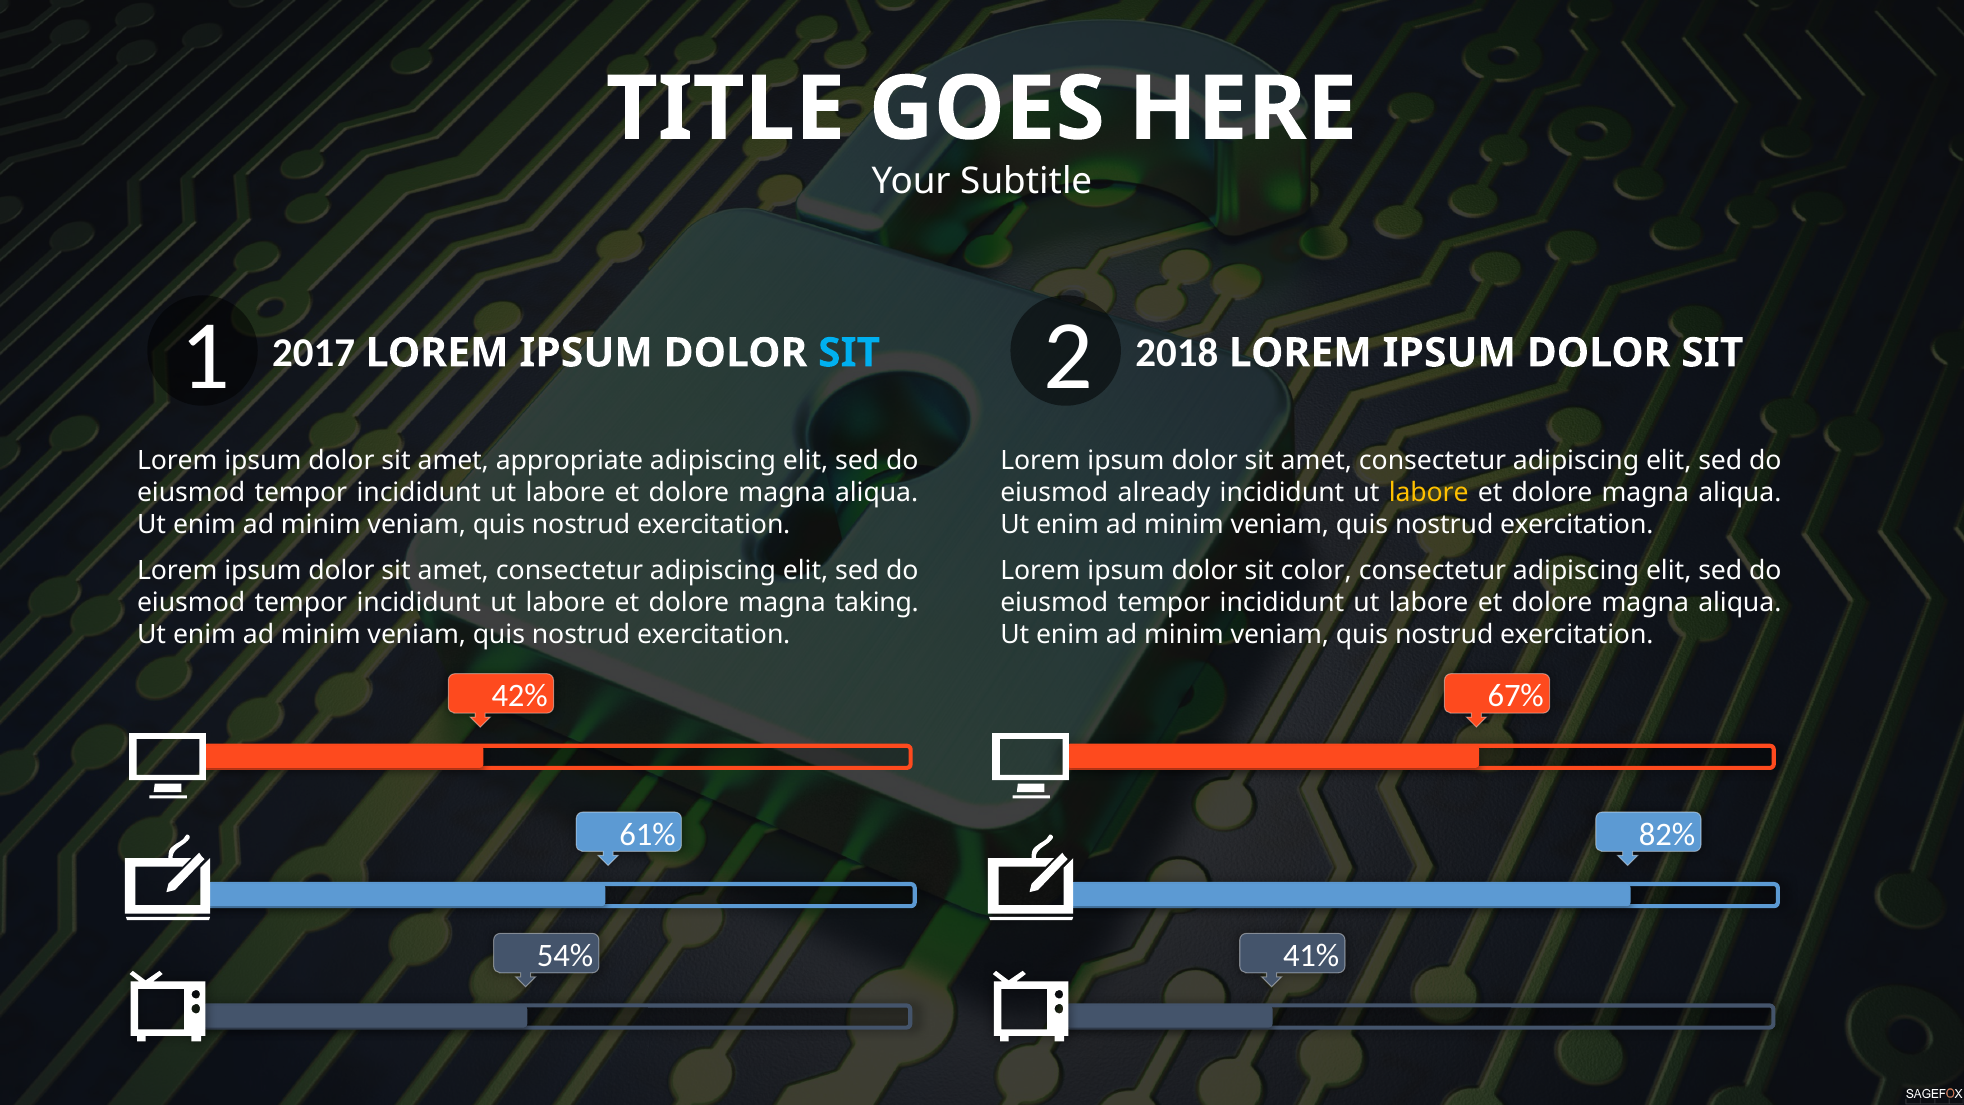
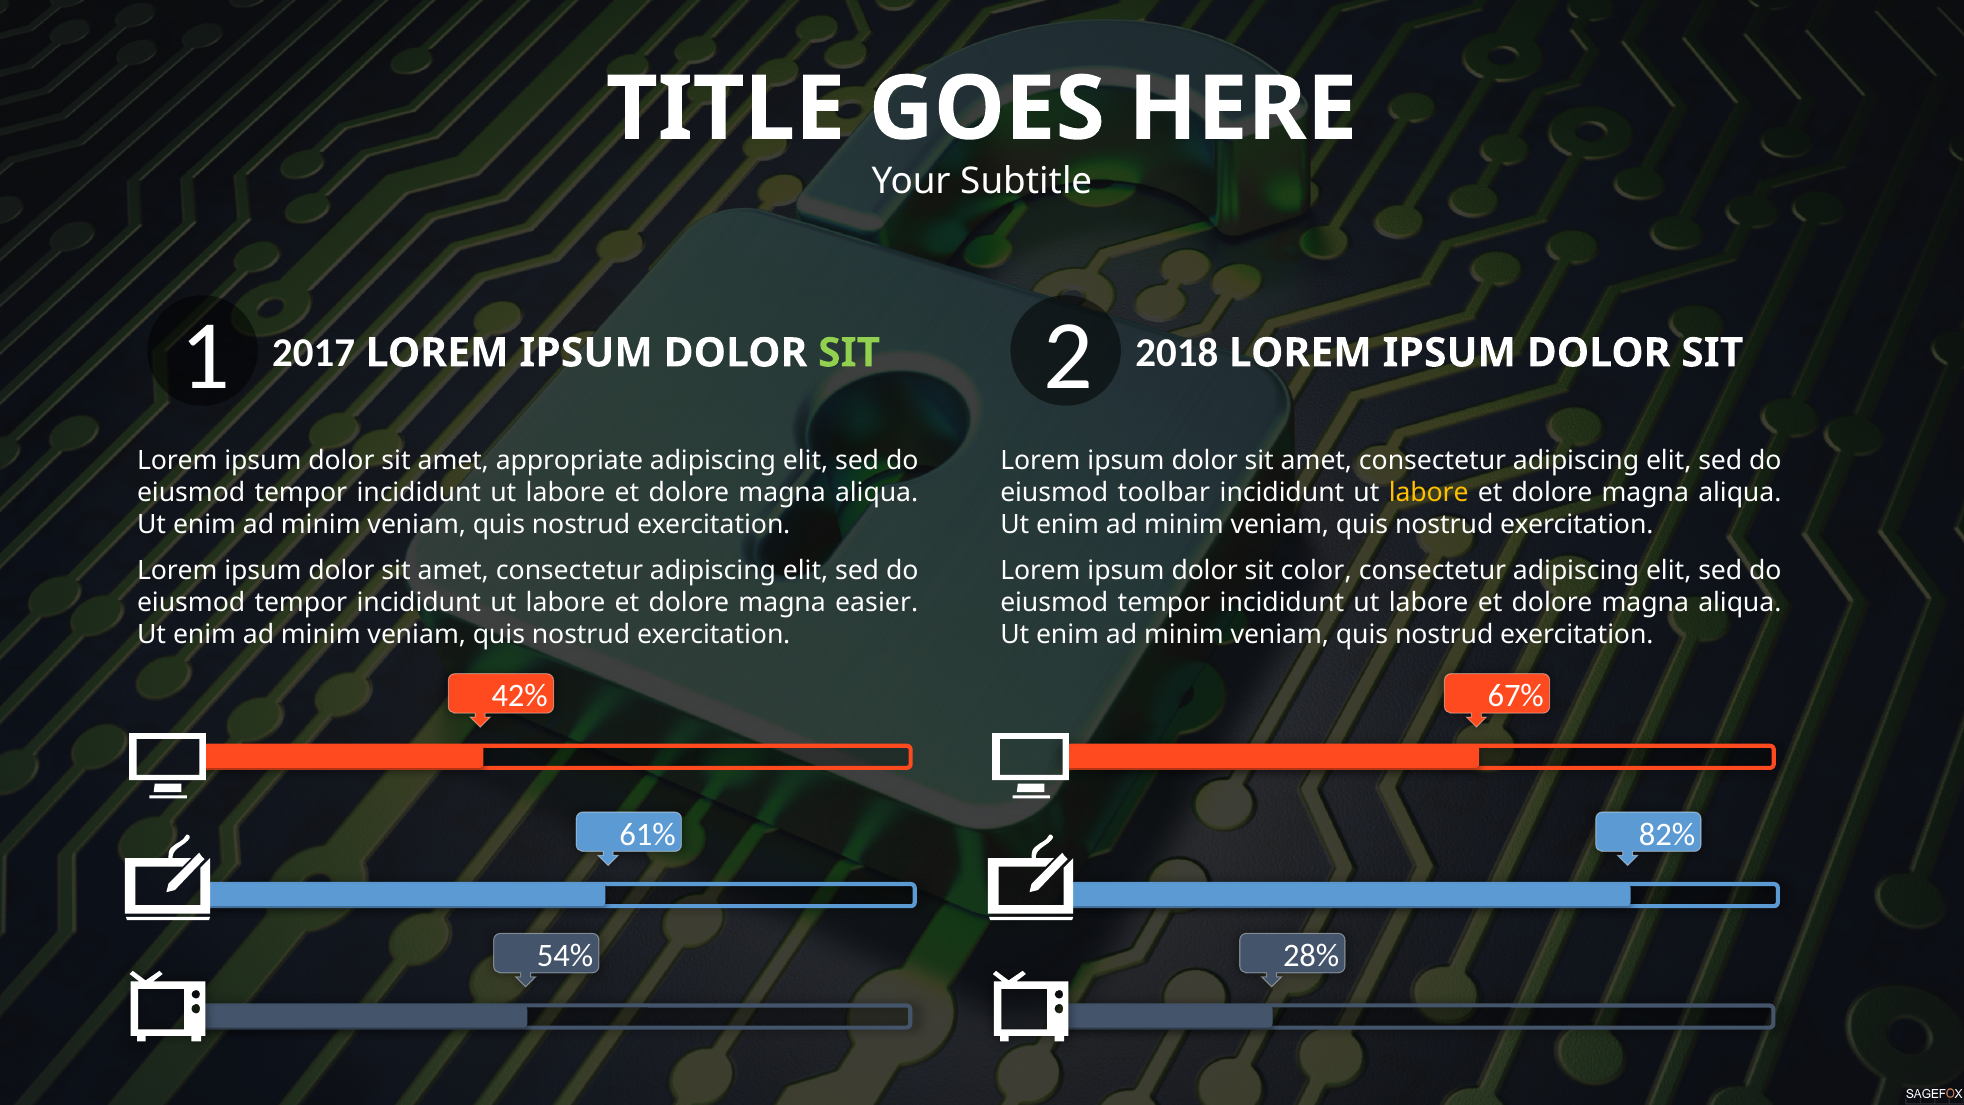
SIT at (849, 353) colour: light blue -> light green
already: already -> toolbar
taking: taking -> easier
41%: 41% -> 28%
